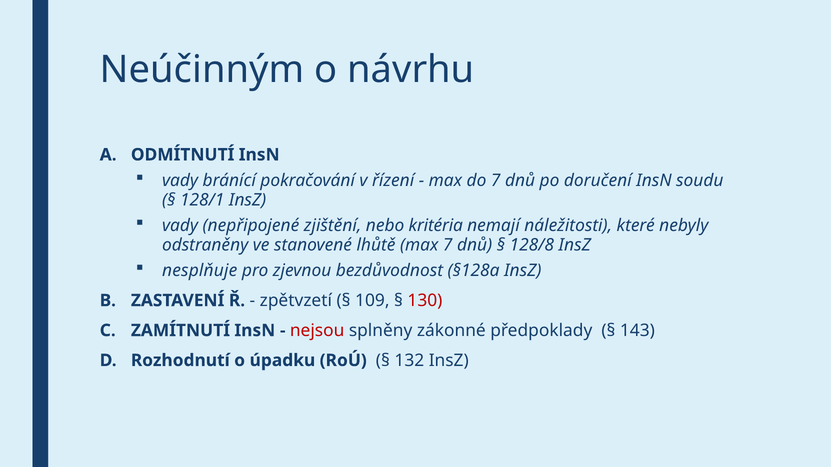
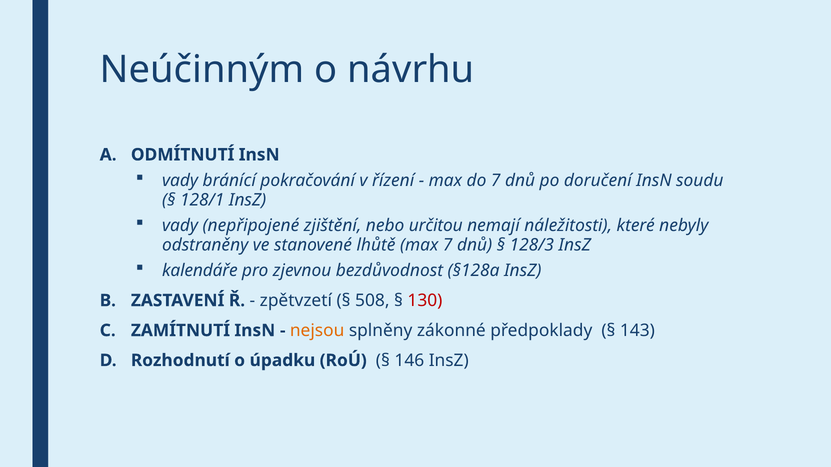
kritéria: kritéria -> určitou
128/8: 128/8 -> 128/3
nesplňuje: nesplňuje -> kalendáře
109: 109 -> 508
nejsou colour: red -> orange
132: 132 -> 146
